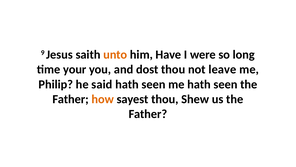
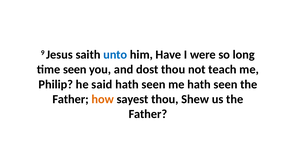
unto colour: orange -> blue
time your: your -> seen
leave: leave -> teach
